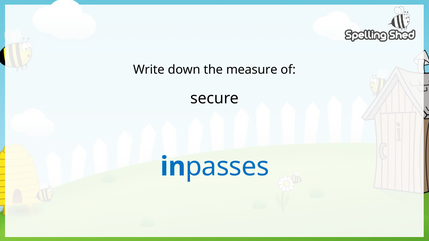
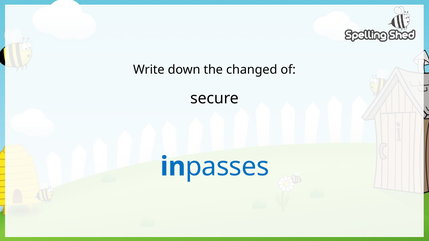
measure: measure -> changed
